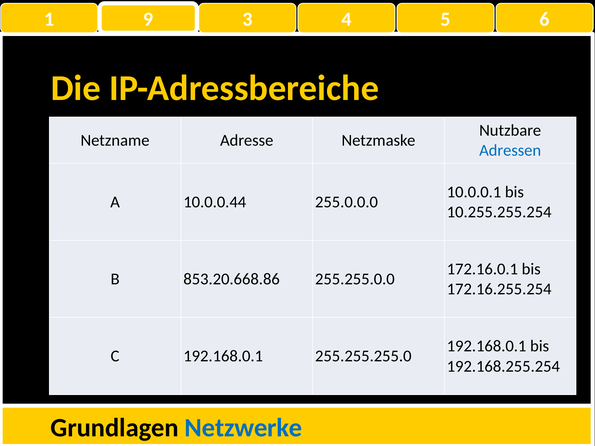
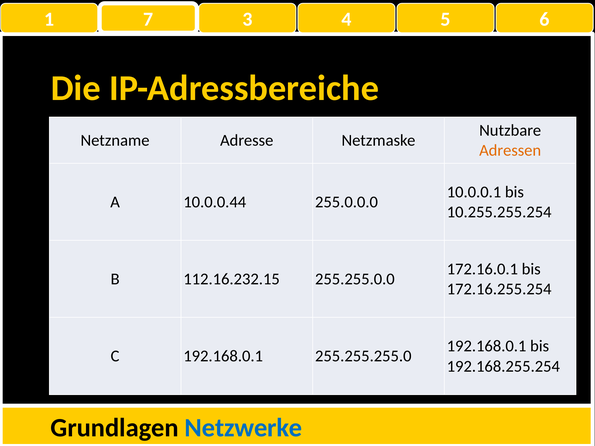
9: 9 -> 7
Adressen colour: blue -> orange
853.20.668.86: 853.20.668.86 -> 112.16.232.15
